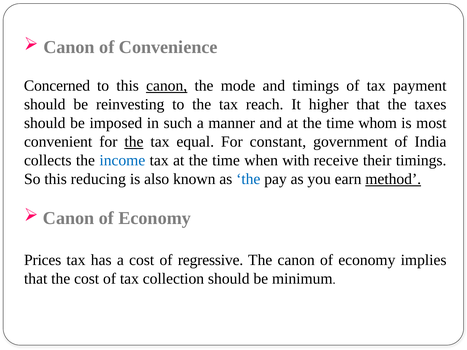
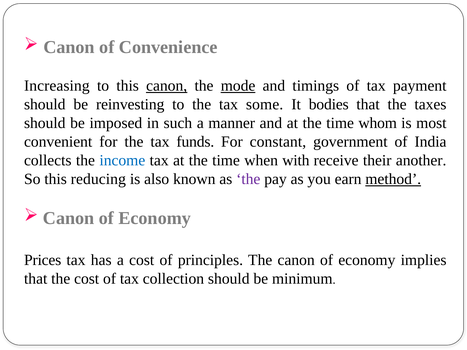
Concerned: Concerned -> Increasing
mode underline: none -> present
reach: reach -> some
higher: higher -> bodies
the at (134, 142) underline: present -> none
equal: equal -> funds
their timings: timings -> another
the at (248, 179) colour: blue -> purple
regressive: regressive -> principles
